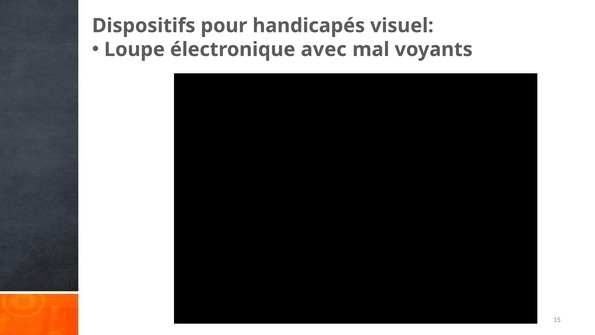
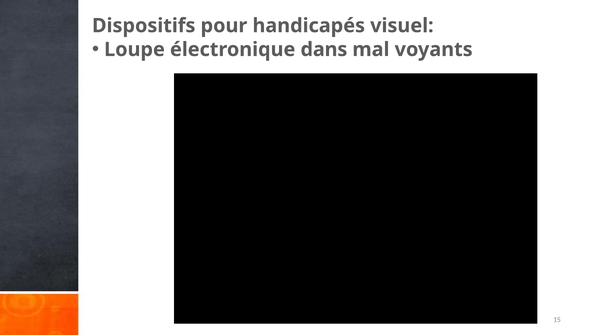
avec: avec -> dans
